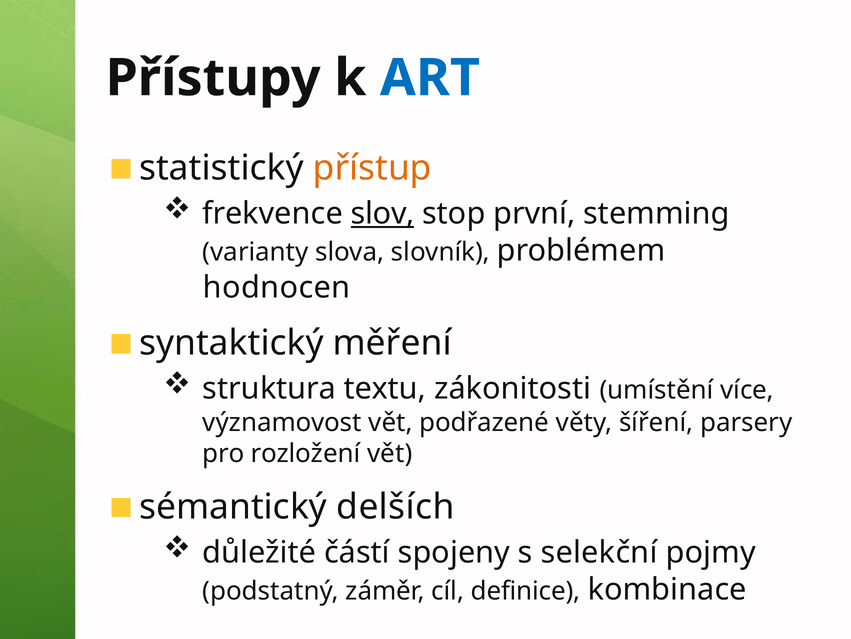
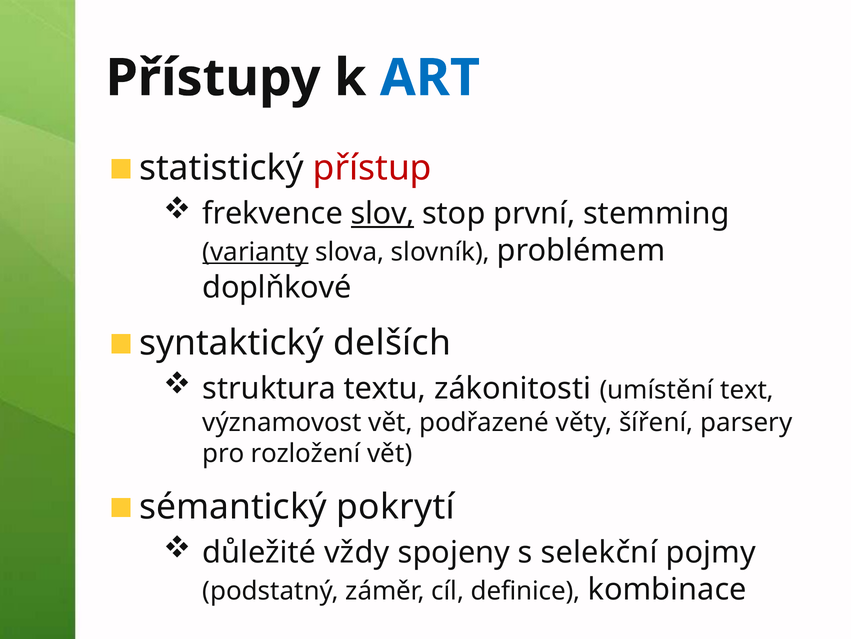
přístup colour: orange -> red
varianty underline: none -> present
hodnocen: hodnocen -> doplňkové
měření: měření -> delších
více: více -> text
delších: delších -> pokrytí
částí: částí -> vždy
